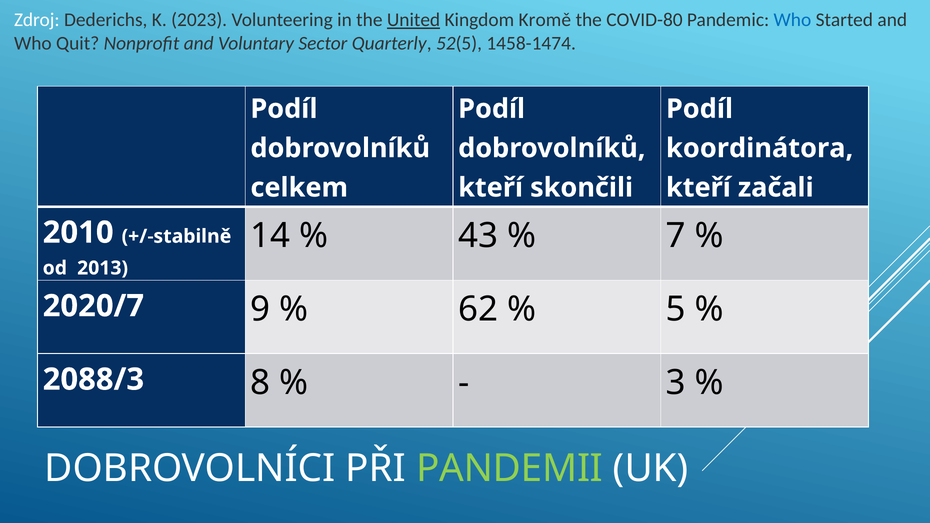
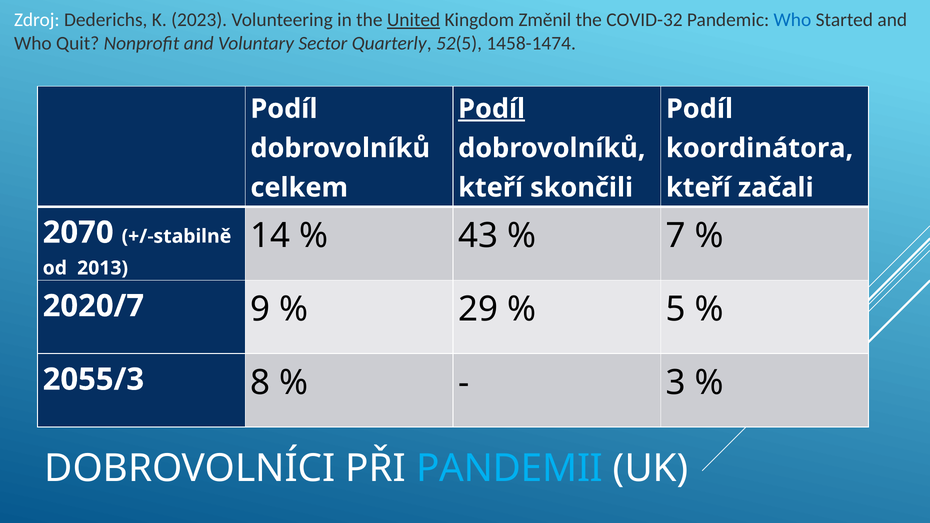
Kromě: Kromě -> Změnil
COVID-80: COVID-80 -> COVID-32
Podíl at (492, 109) underline: none -> present
2010: 2010 -> 2070
62: 62 -> 29
2088/3: 2088/3 -> 2055/3
PANDEMII colour: light green -> light blue
